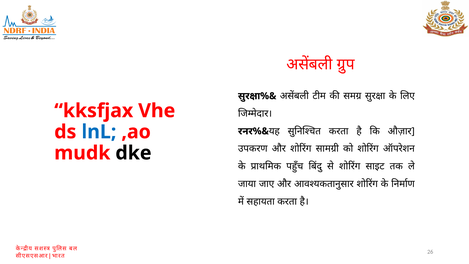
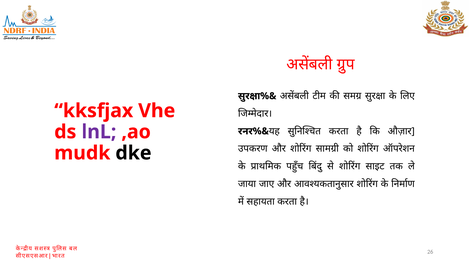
lnL colour: blue -> purple
